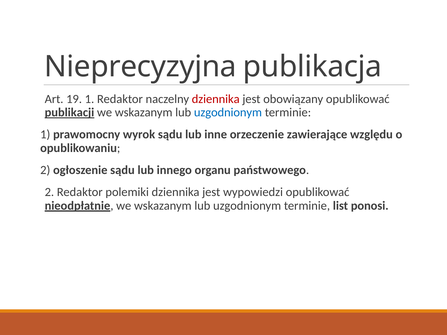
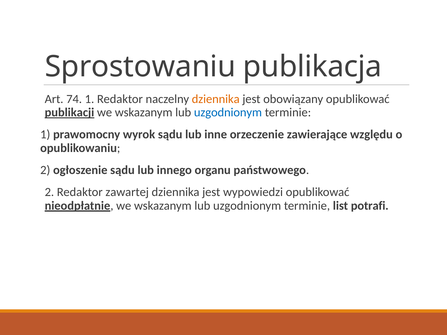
Nieprecyzyjna: Nieprecyzyjna -> Sprostowaniu
19: 19 -> 74
dziennika at (216, 99) colour: red -> orange
polemiki: polemiki -> zawartej
ponosi: ponosi -> potrafi
